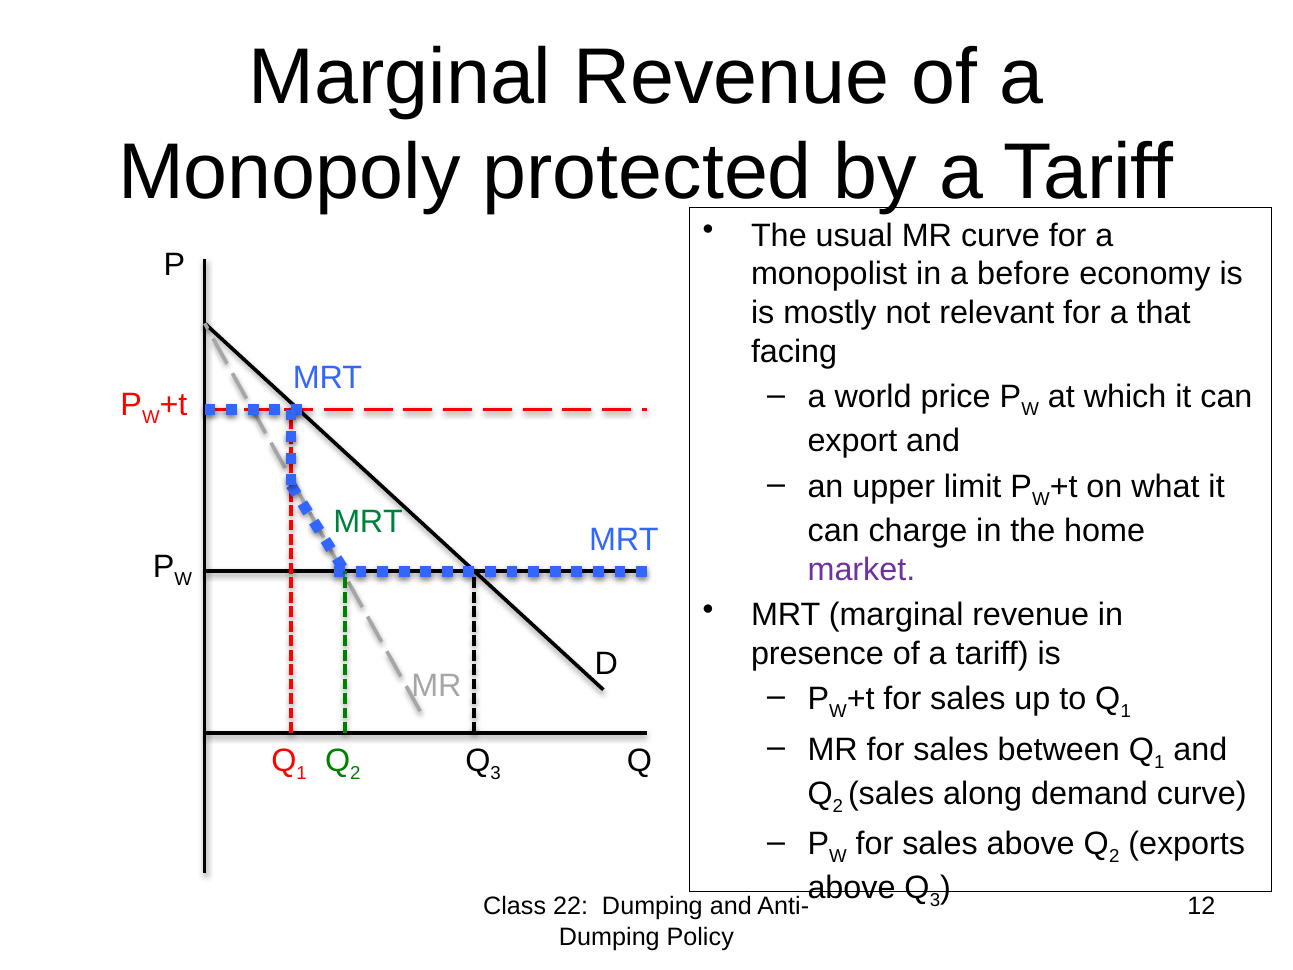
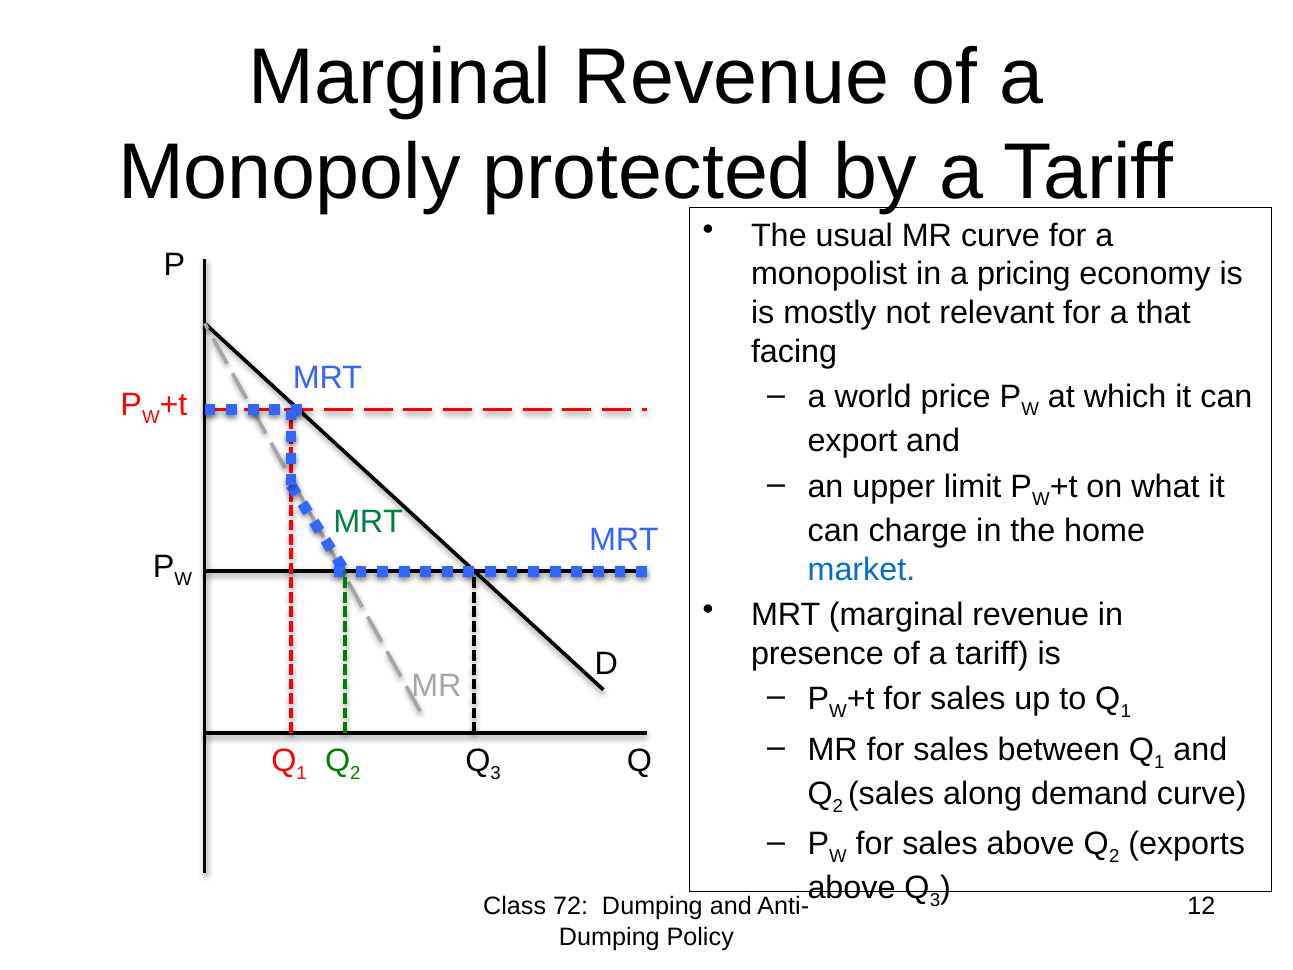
before: before -> pricing
market colour: purple -> blue
22: 22 -> 72
